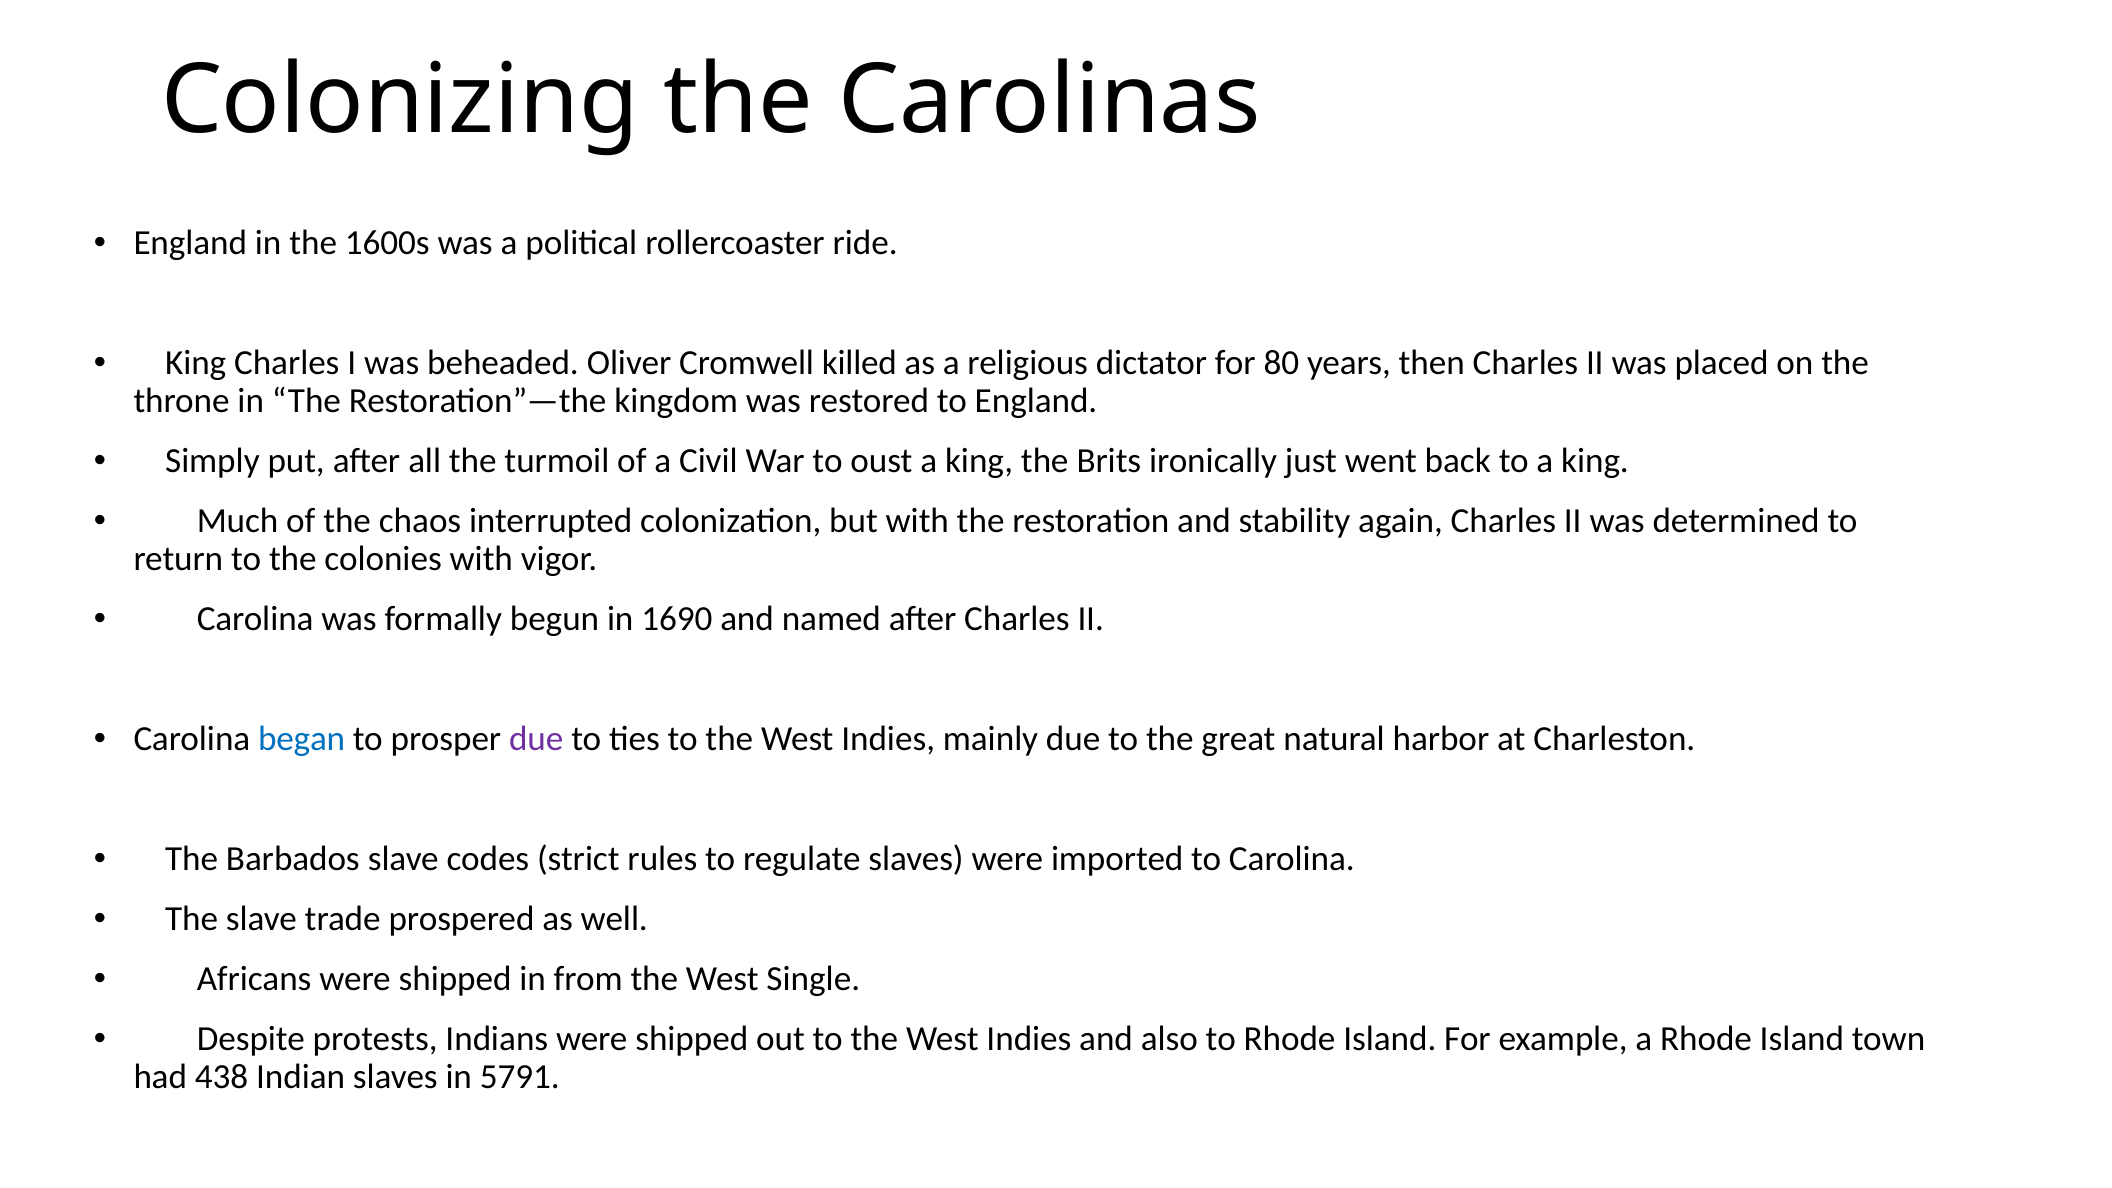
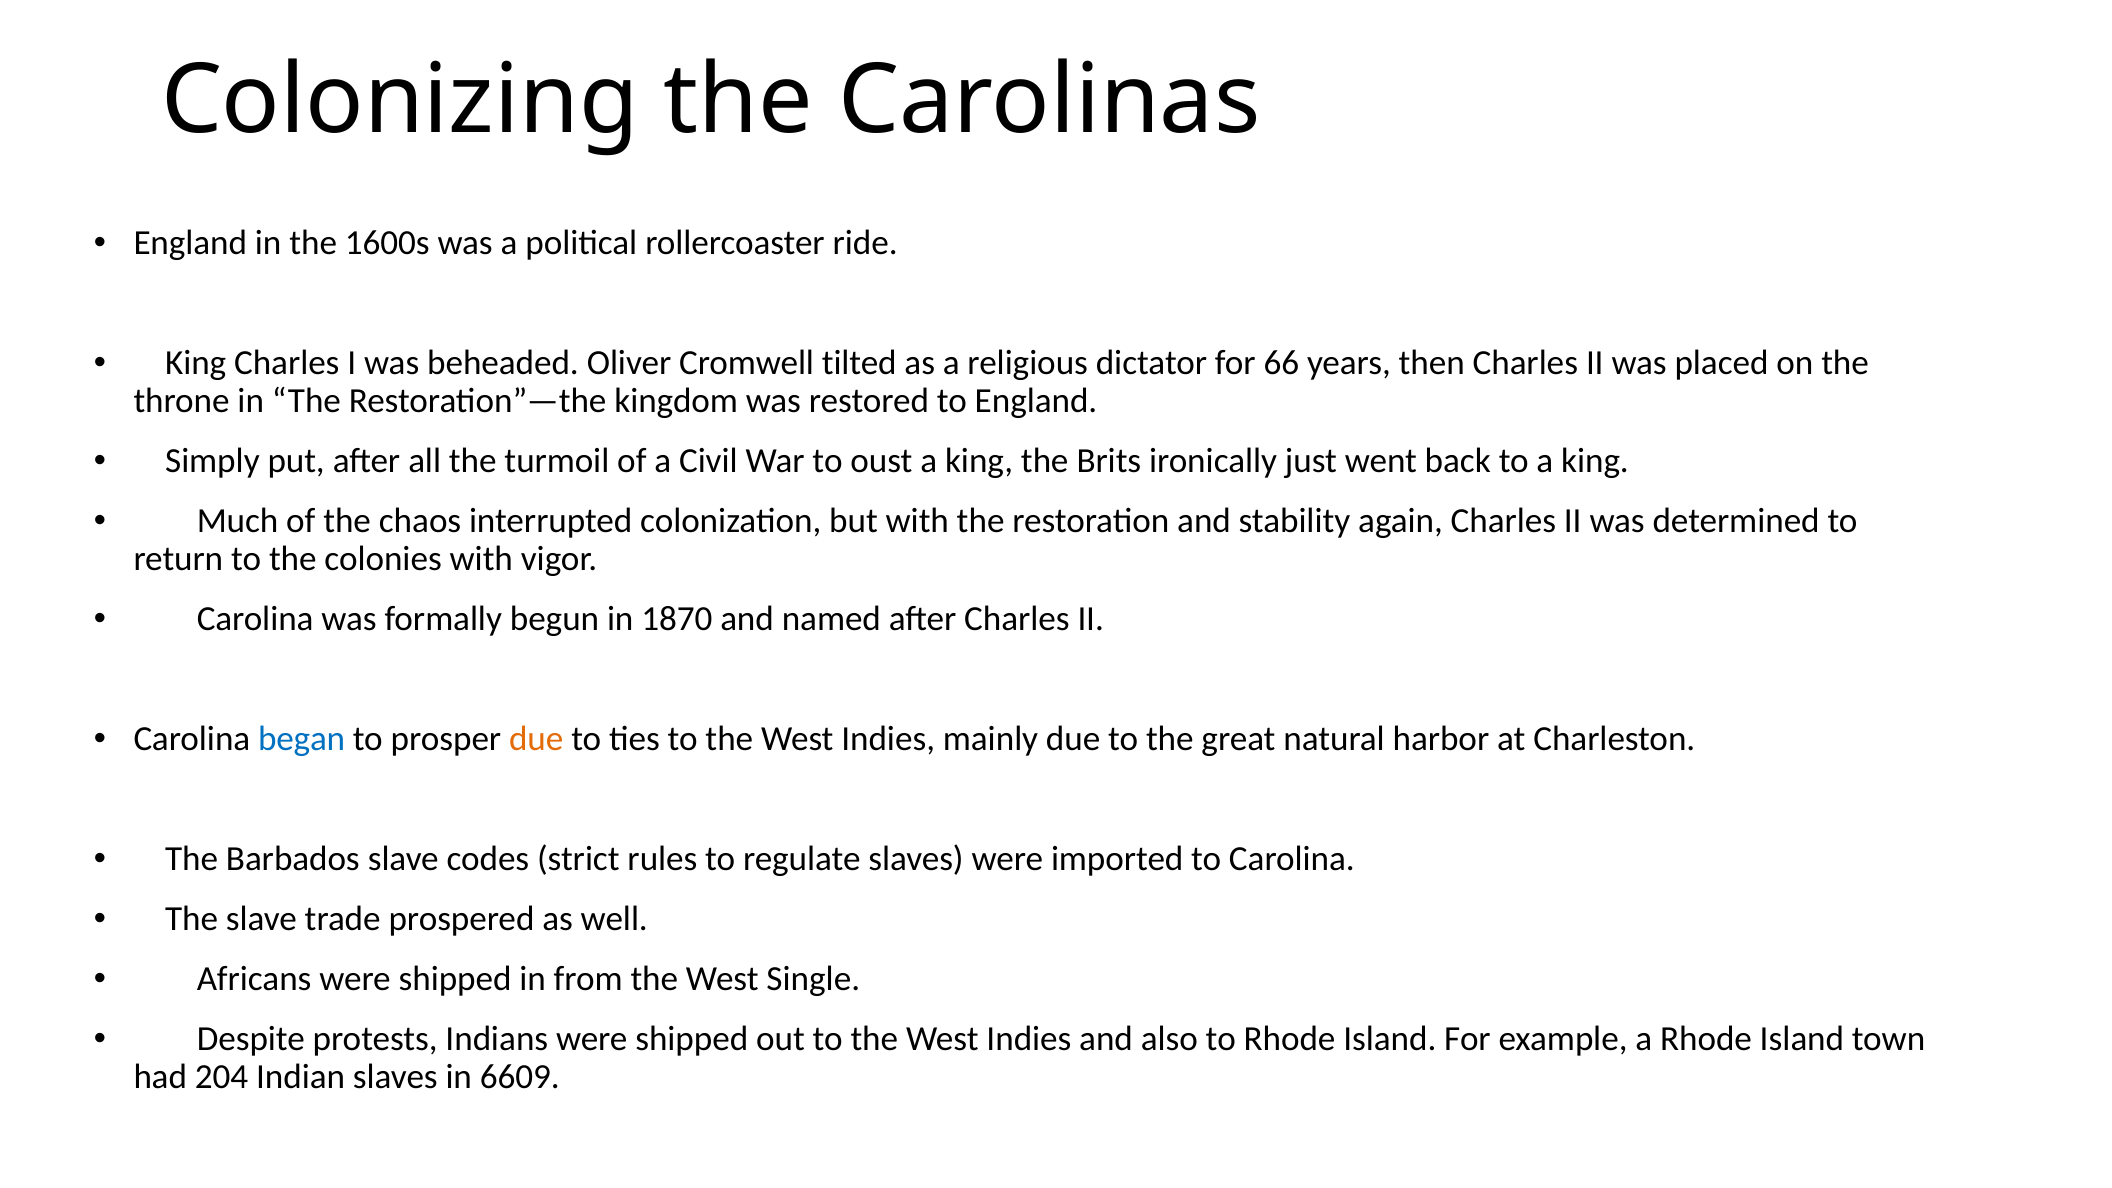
killed: killed -> tilted
80: 80 -> 66
1690: 1690 -> 1870
due at (536, 739) colour: purple -> orange
438: 438 -> 204
5791: 5791 -> 6609
